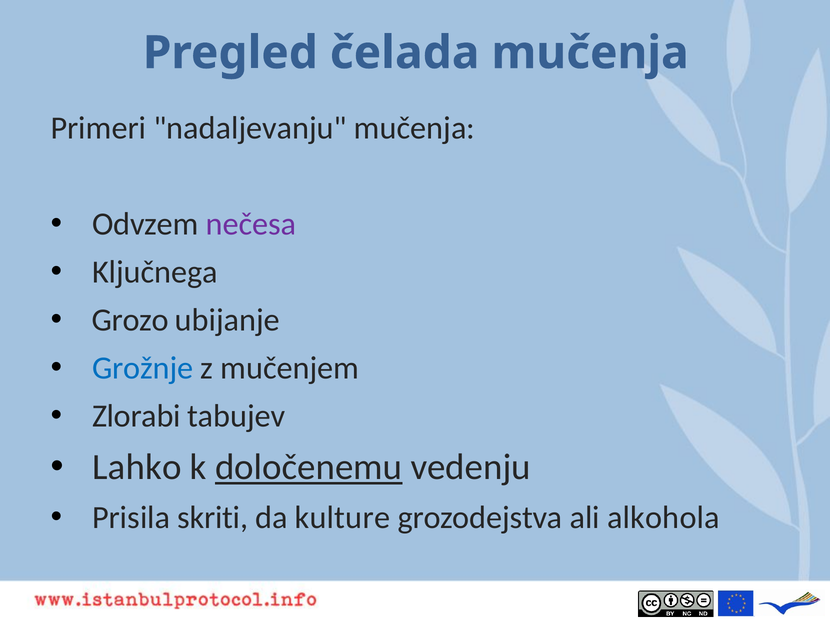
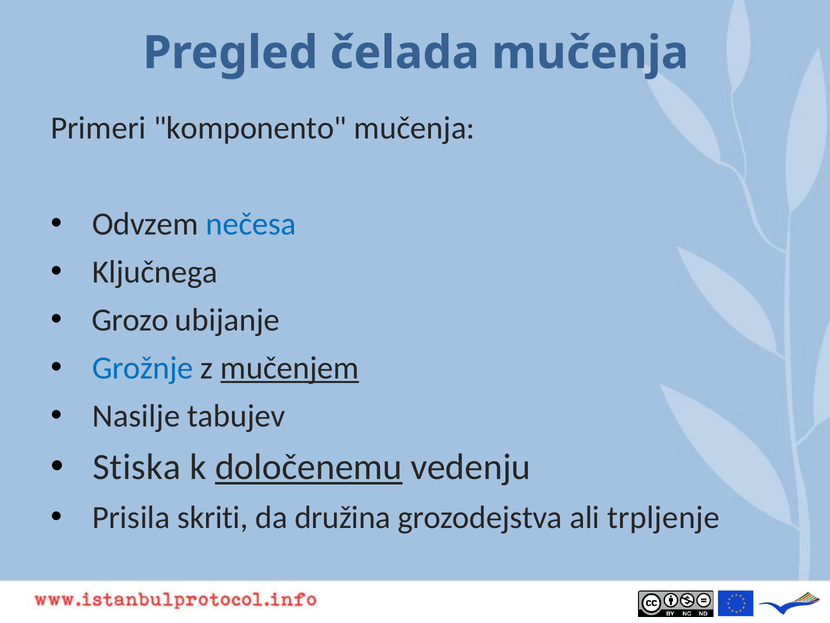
nadaljevanju: nadaljevanju -> komponento
nečesa colour: purple -> blue
mučenjem underline: none -> present
Zlorabi: Zlorabi -> Nasilje
Lahko: Lahko -> Stiska
kulture: kulture -> družina
alkohola: alkohola -> trpljenje
